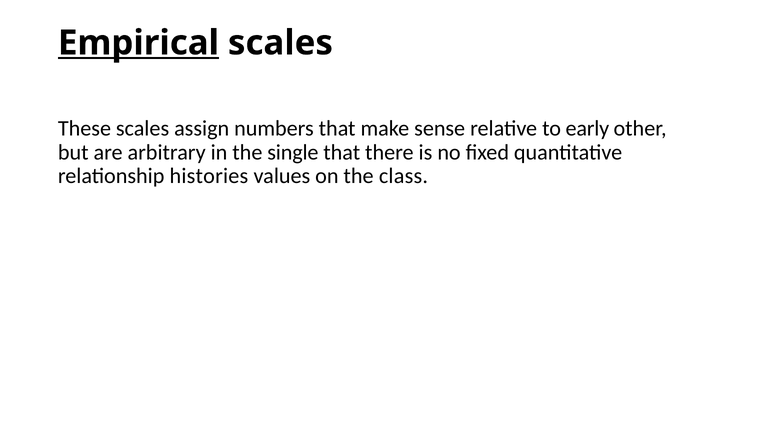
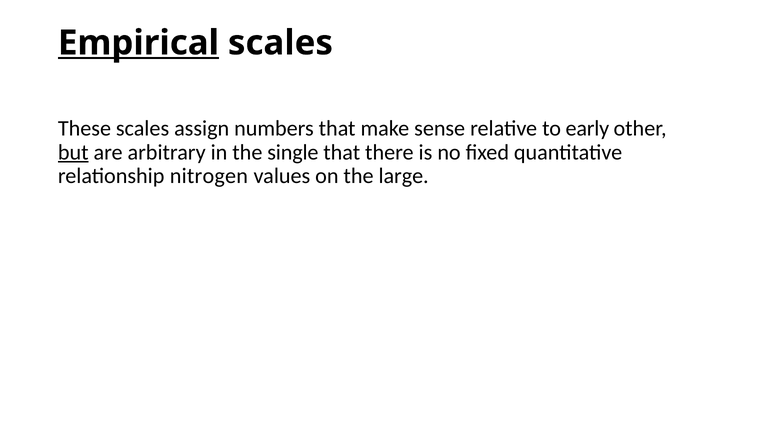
but underline: none -> present
histories: histories -> nitrogen
class: class -> large
